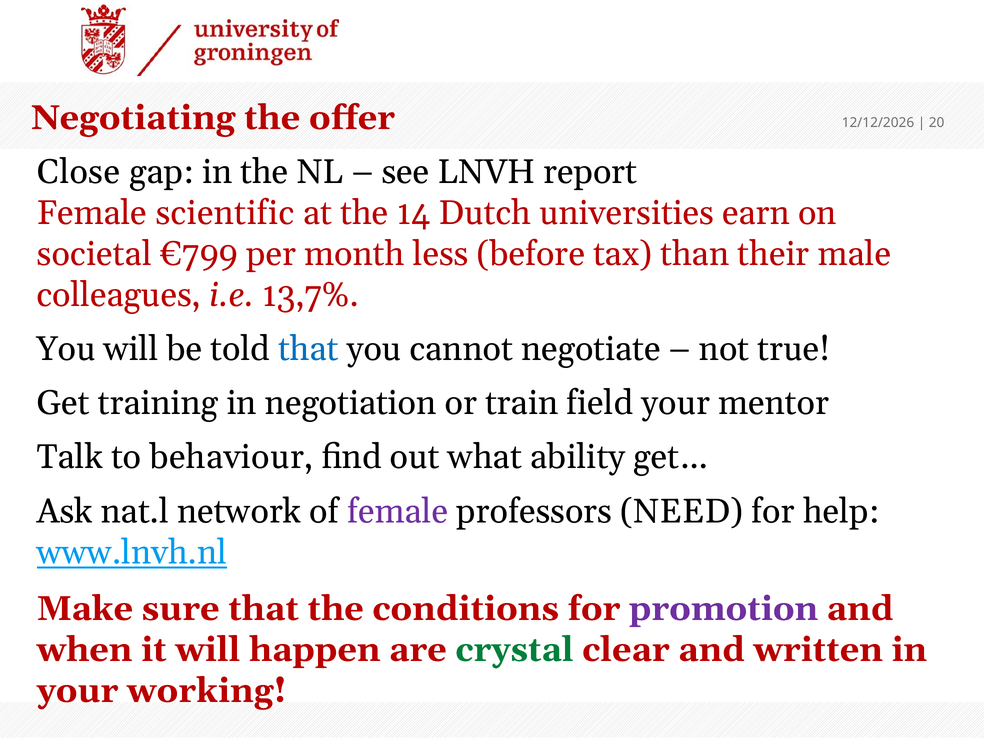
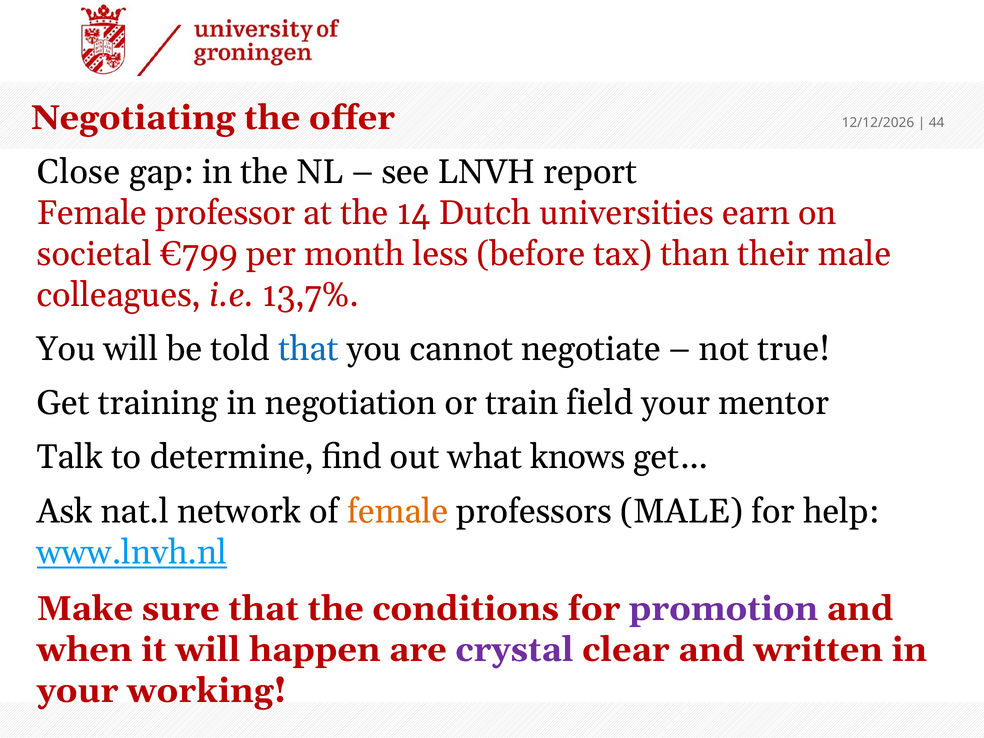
20: 20 -> 44
scientific: scientific -> professor
behaviour: behaviour -> determine
ability: ability -> knows
female at (398, 511) colour: purple -> orange
professors NEED: NEED -> MALE
crystal colour: green -> purple
